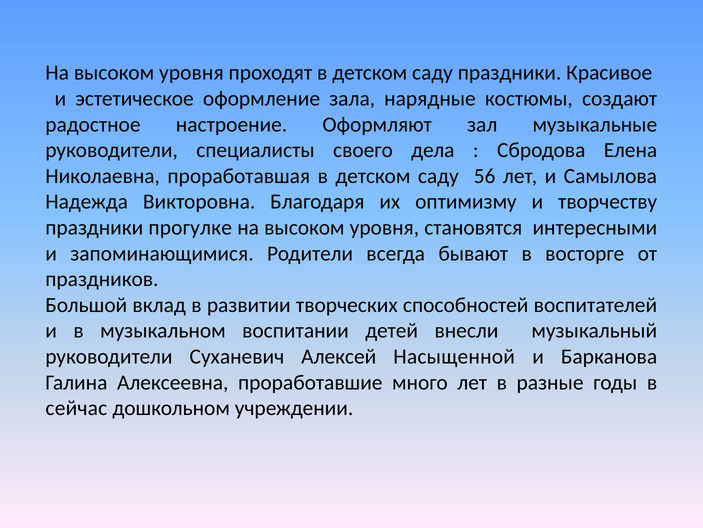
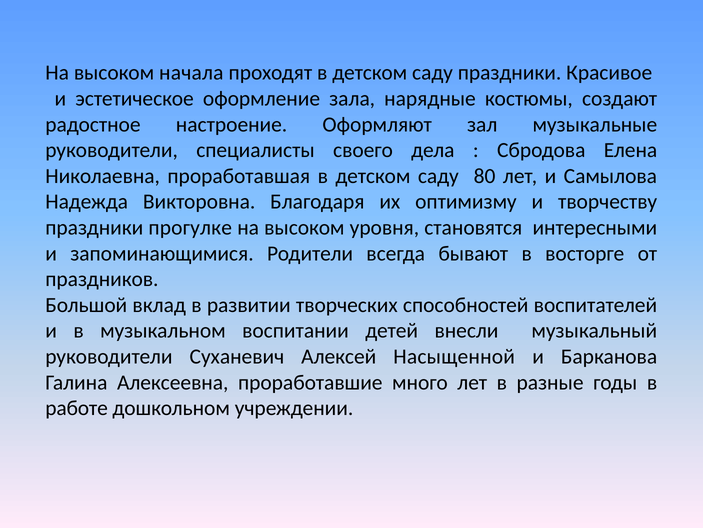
уровня at (191, 73): уровня -> начала
56: 56 -> 80
сейчас: сейчас -> работе
